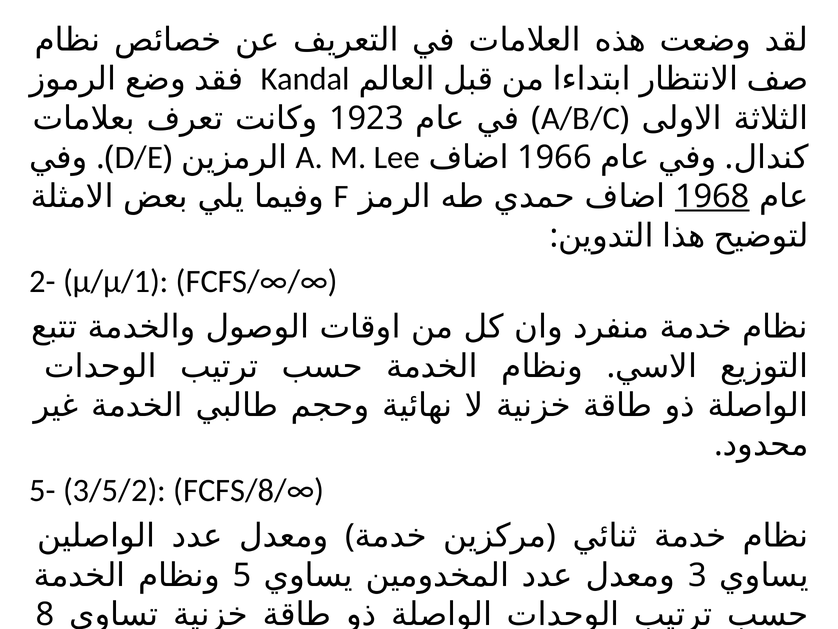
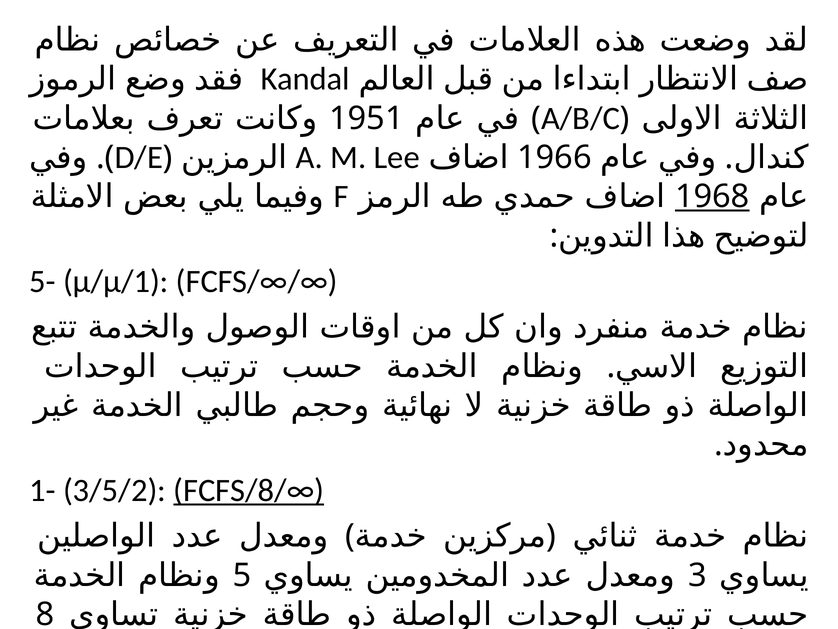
1923: 1923 -> 1951
2-: 2- -> 5-
5-: 5- -> 1-
FCFS/8/∞ underline: none -> present
